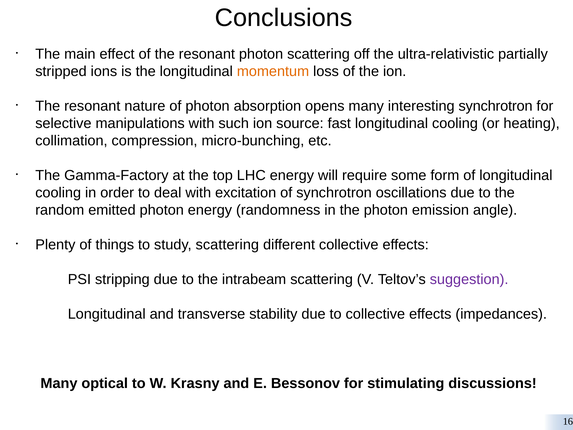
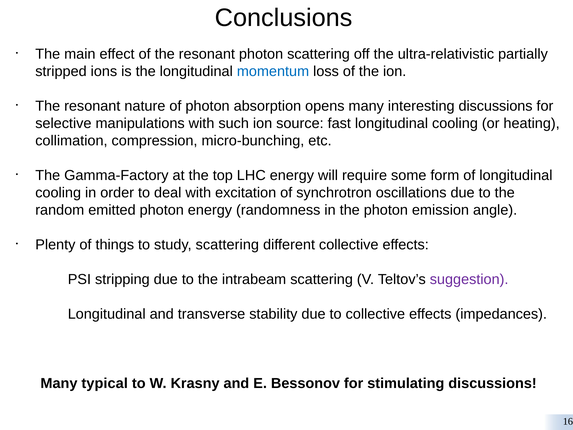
momentum colour: orange -> blue
interesting synchrotron: synchrotron -> discussions
optical: optical -> typical
